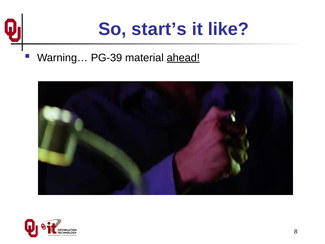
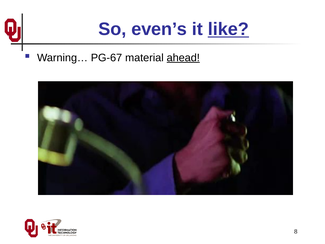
start’s: start’s -> even’s
like underline: none -> present
PG-39: PG-39 -> PG-67
